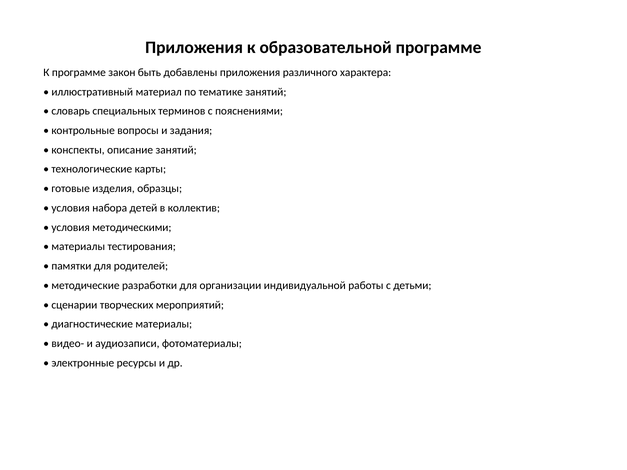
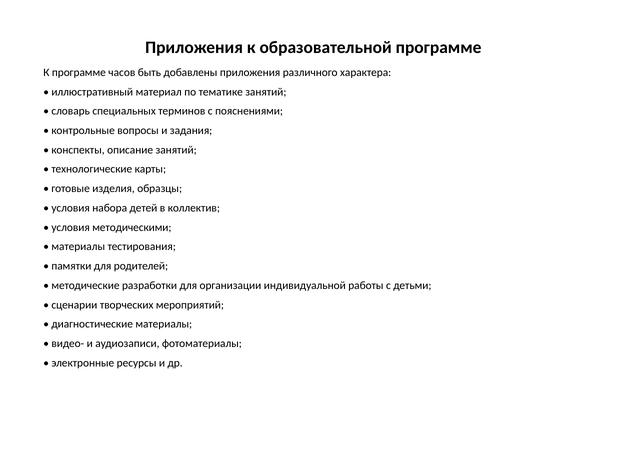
закон: закон -> часов
